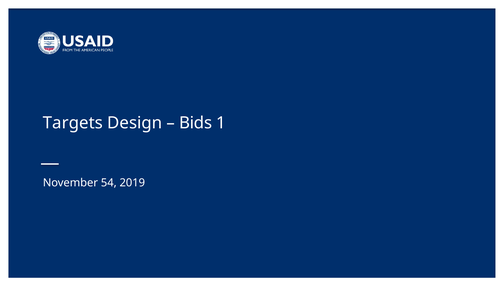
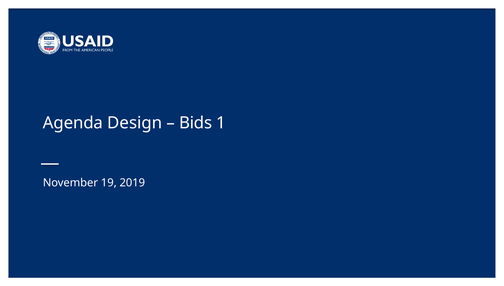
Targets: Targets -> Agenda
54: 54 -> 19
